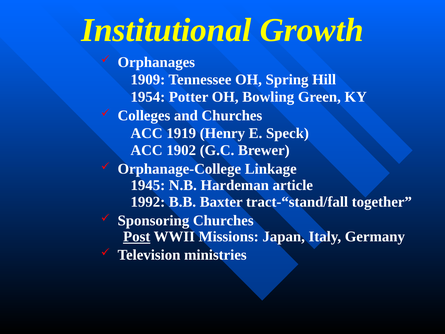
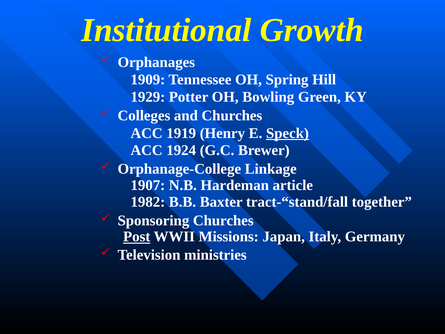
1954: 1954 -> 1929
Speck underline: none -> present
1902: 1902 -> 1924
1945: 1945 -> 1907
1992: 1992 -> 1982
